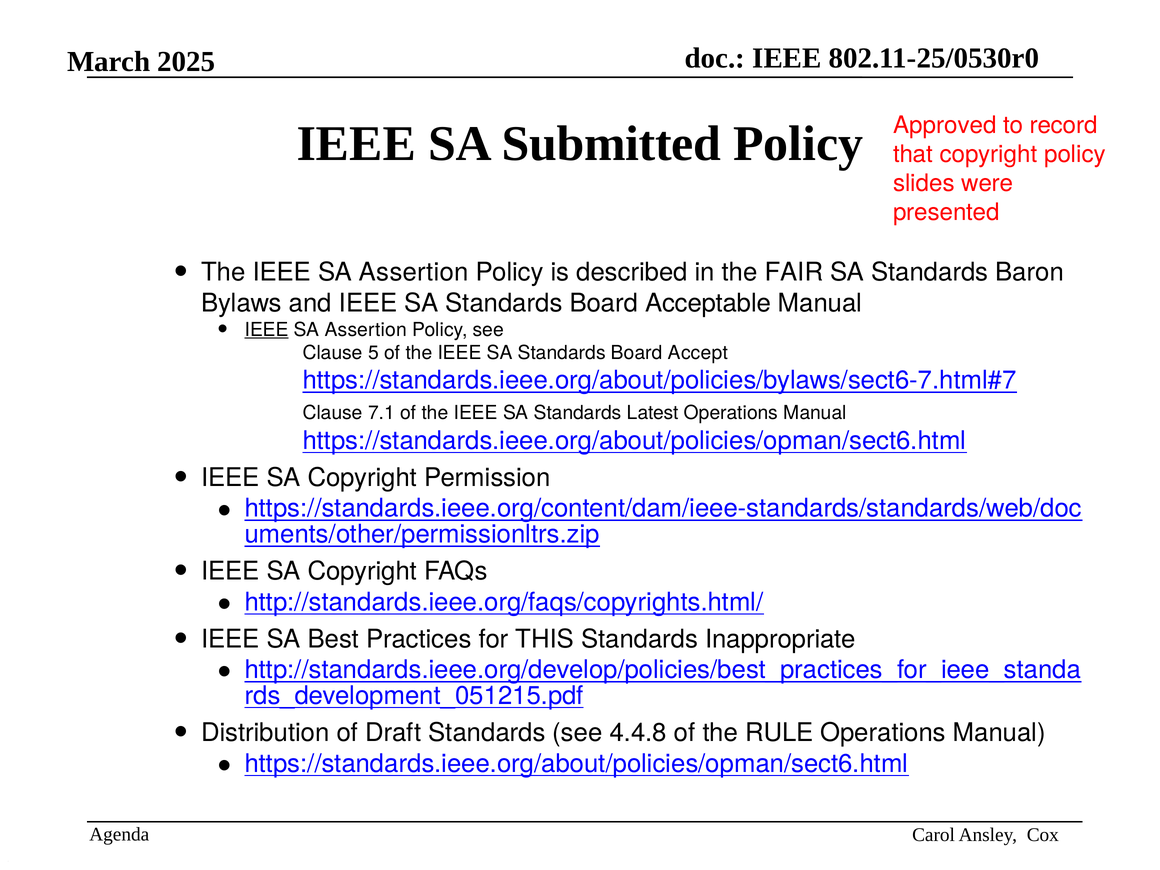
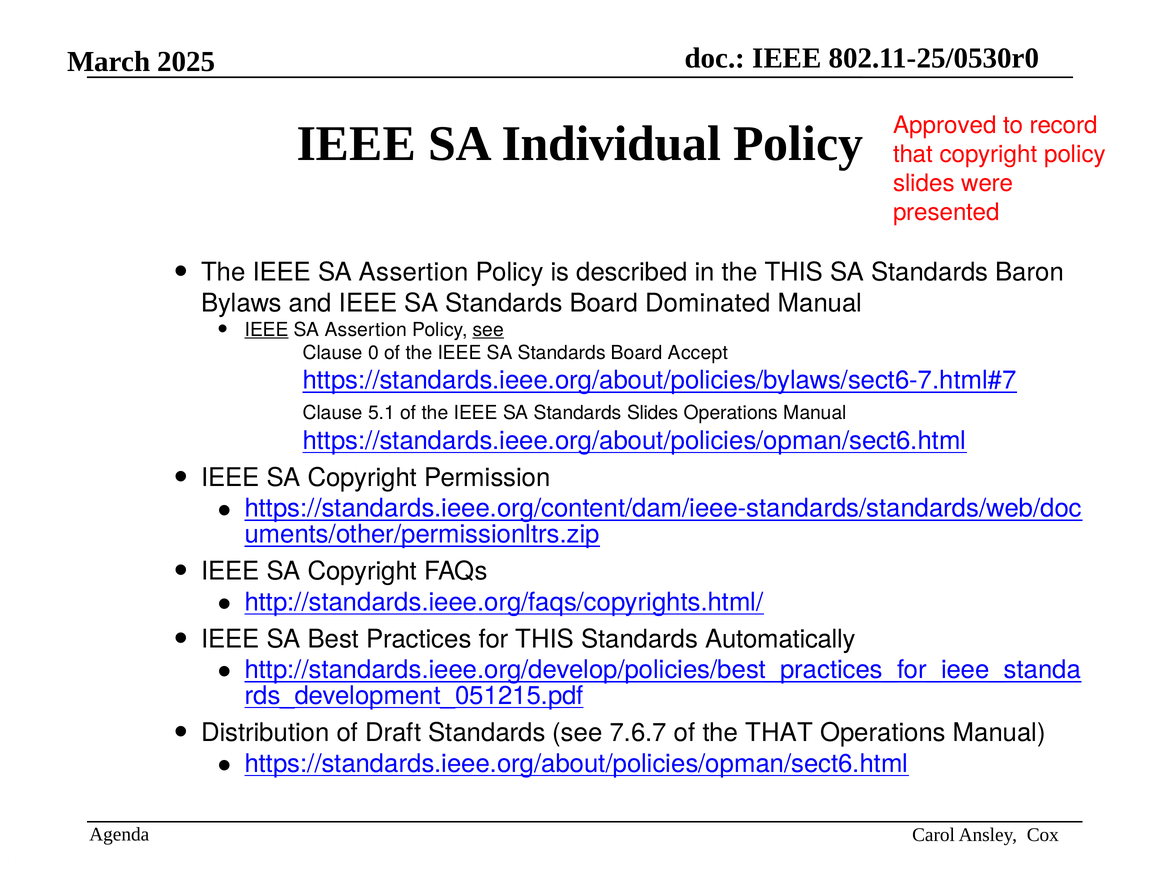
Submitted: Submitted -> Individual
the FAIR: FAIR -> THIS
Acceptable: Acceptable -> Dominated
see at (488, 330) underline: none -> present
5: 5 -> 0
7.1: 7.1 -> 5.1
Standards Latest: Latest -> Slides
Inappropriate: Inappropriate -> Automatically
4.4.8: 4.4.8 -> 7.6.7
the RULE: RULE -> THAT
